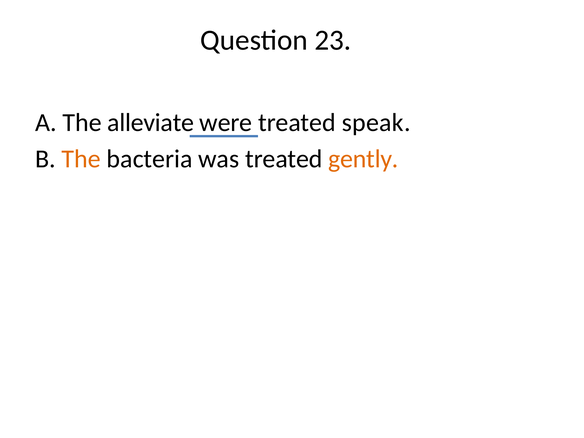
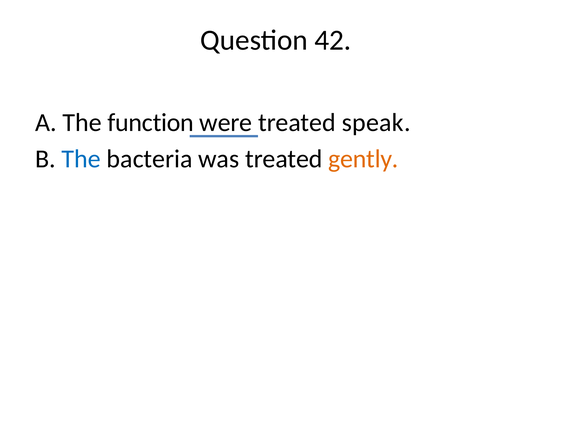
23: 23 -> 42
alleviate: alleviate -> function
The at (81, 159) colour: orange -> blue
